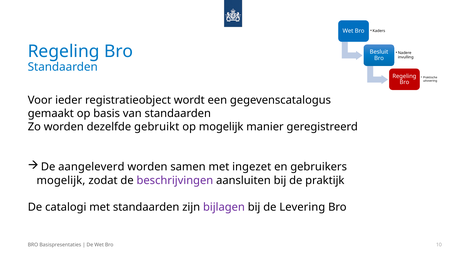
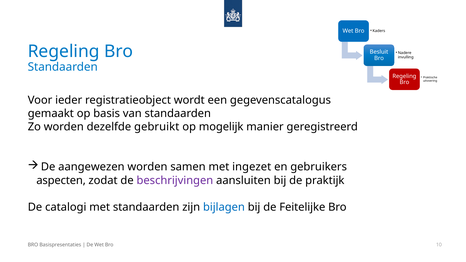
aangeleverd: aangeleverd -> aangewezen
mogelijk at (61, 180): mogelijk -> aspecten
bijlagen colour: purple -> blue
Levering: Levering -> Feitelijke
